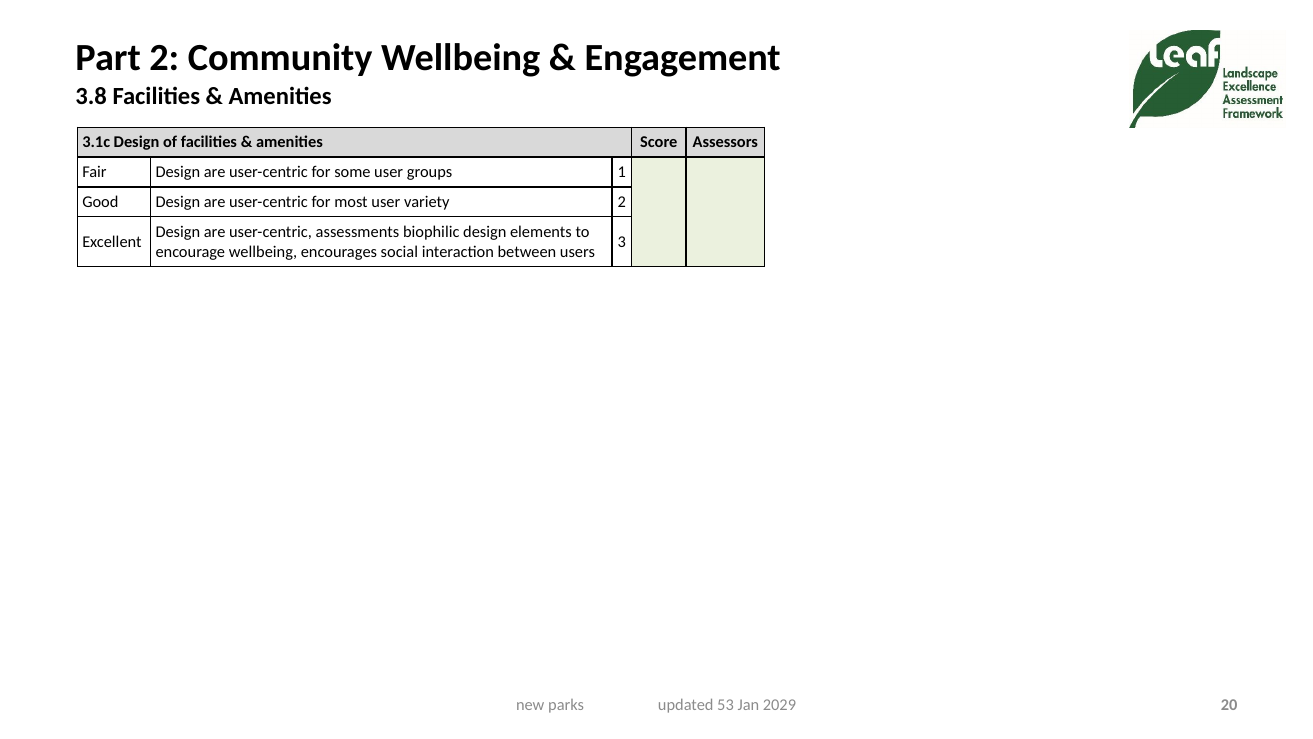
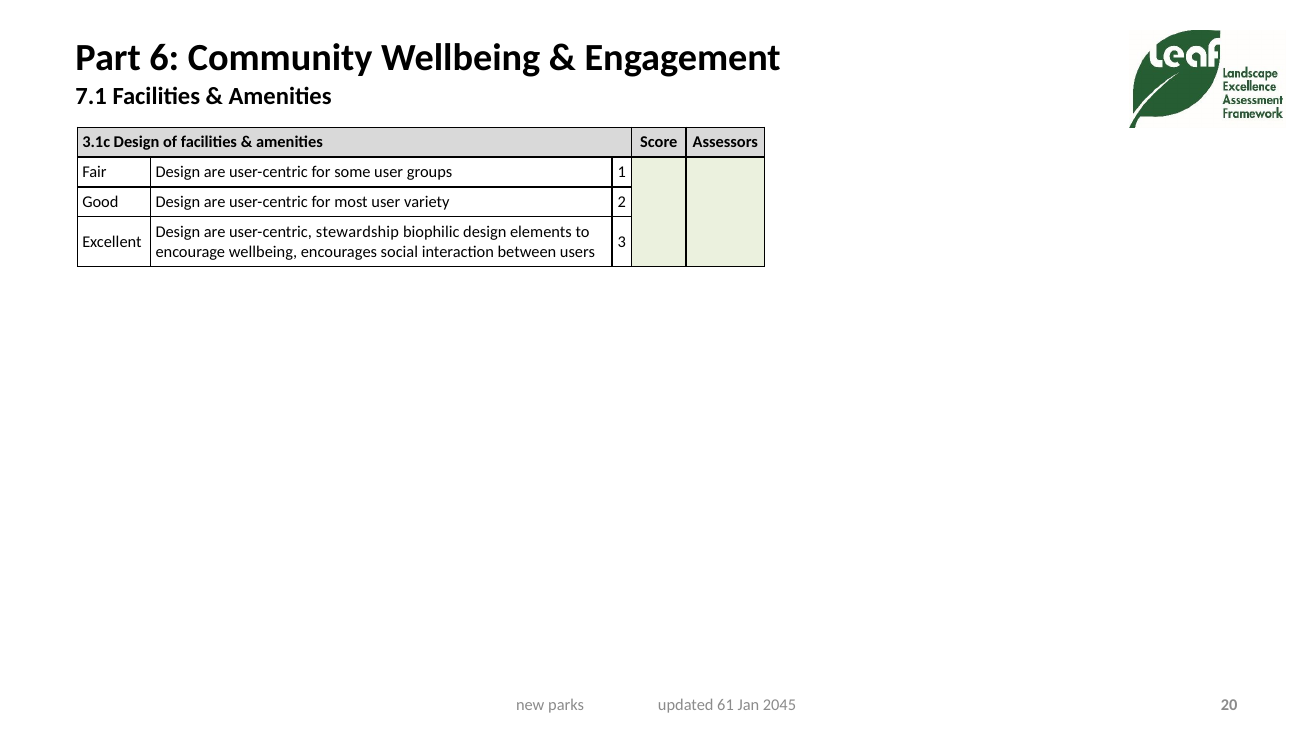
Part 2: 2 -> 6
3.8: 3.8 -> 7.1
assessments: assessments -> stewardship
53: 53 -> 61
2029: 2029 -> 2045
